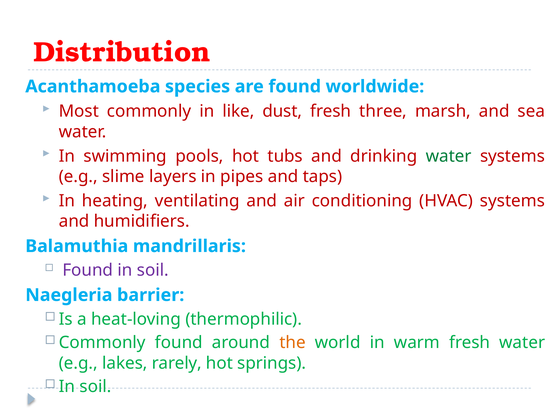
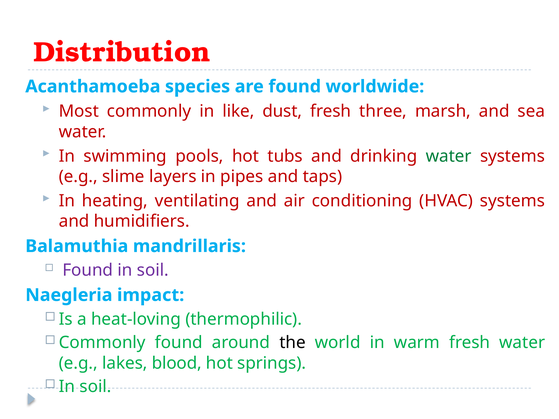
barrier: barrier -> impact
the colour: orange -> black
rarely: rarely -> blood
